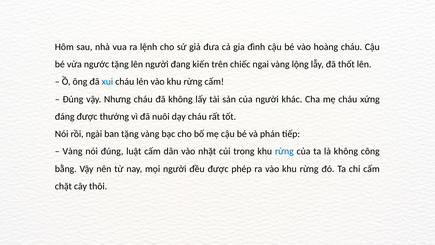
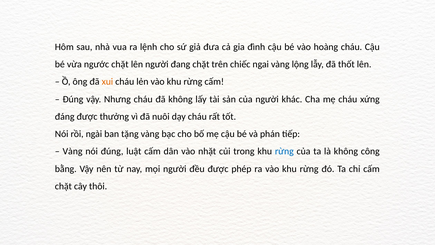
ngước tặng: tặng -> chặt
đang kiến: kiến -> chặt
xui colour: blue -> orange
